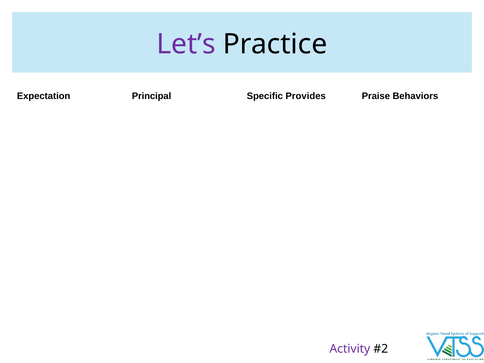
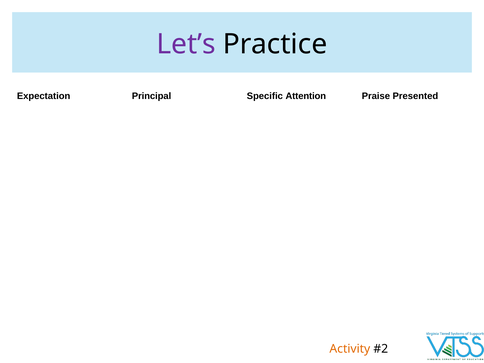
Provides: Provides -> Attention
Behaviors: Behaviors -> Presented
Activity colour: purple -> orange
